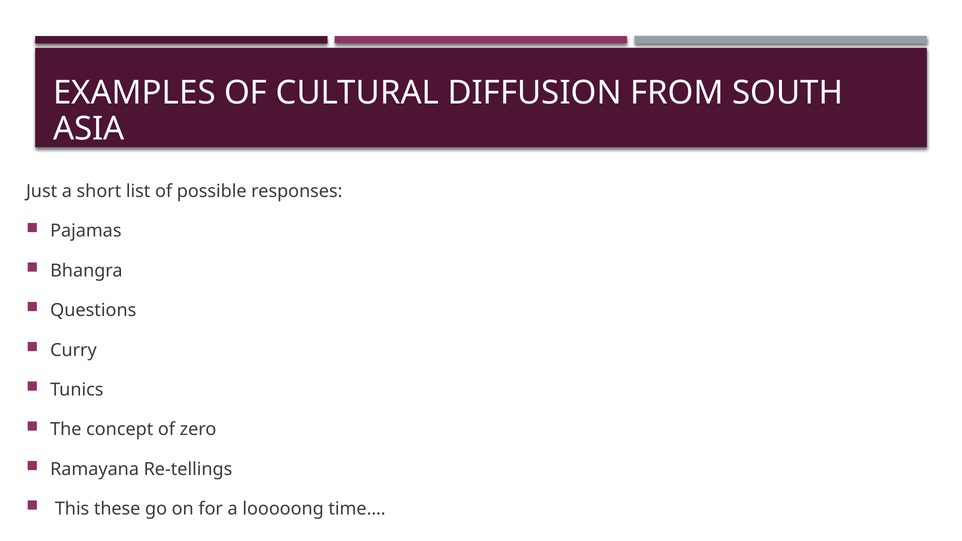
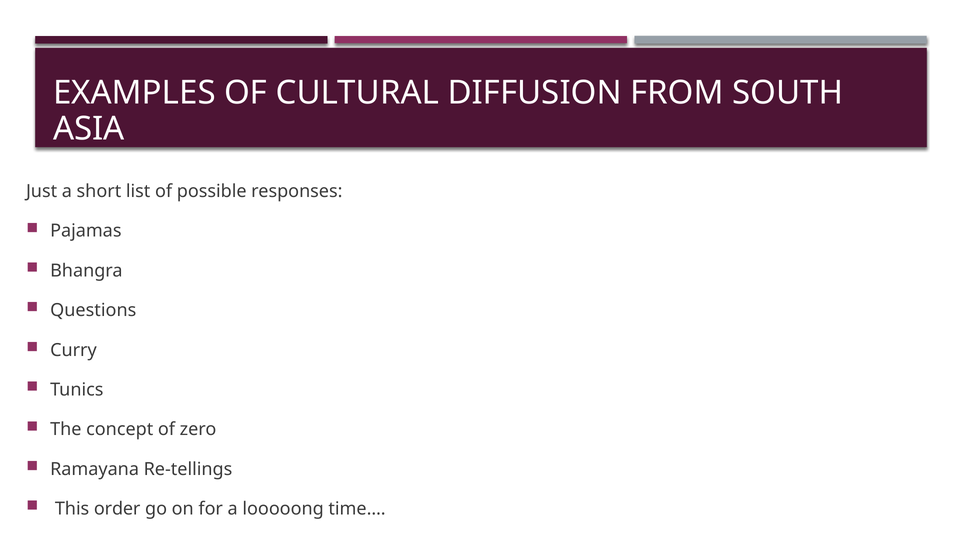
these: these -> order
